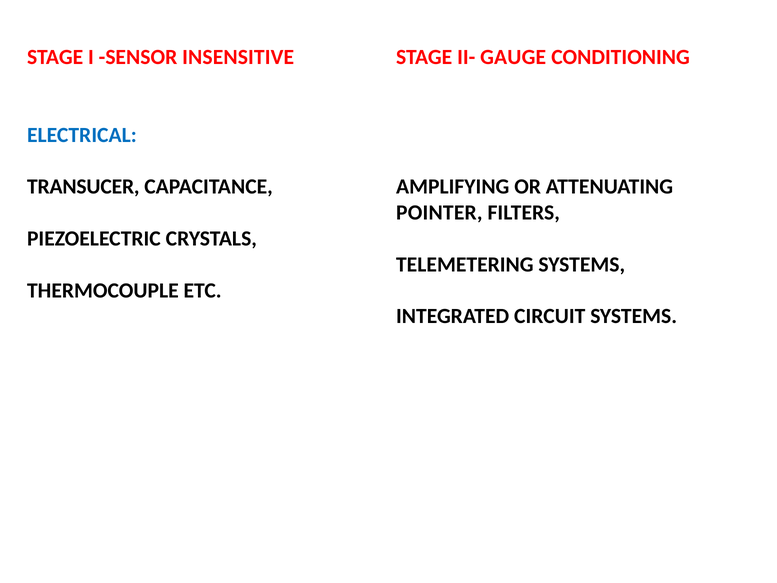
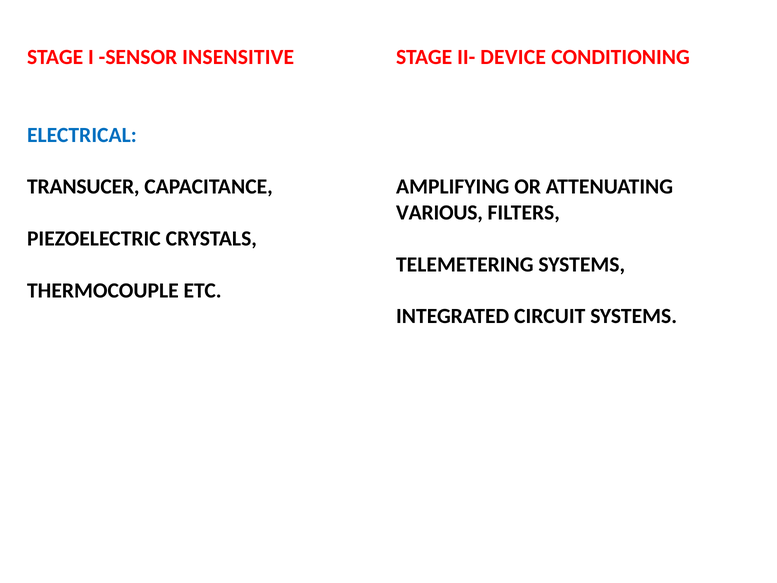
GAUGE: GAUGE -> DEVICE
POINTER: POINTER -> VARIOUS
